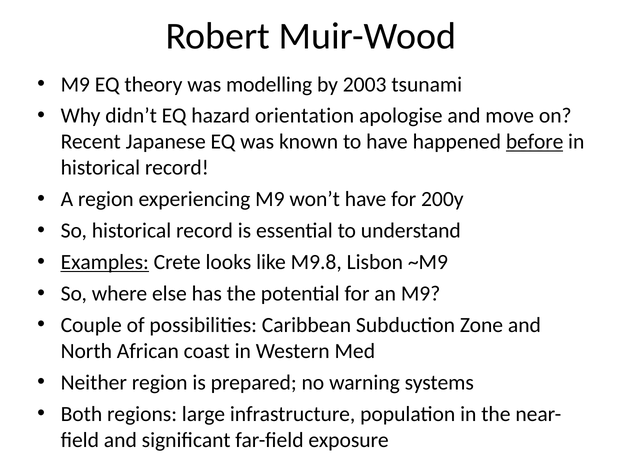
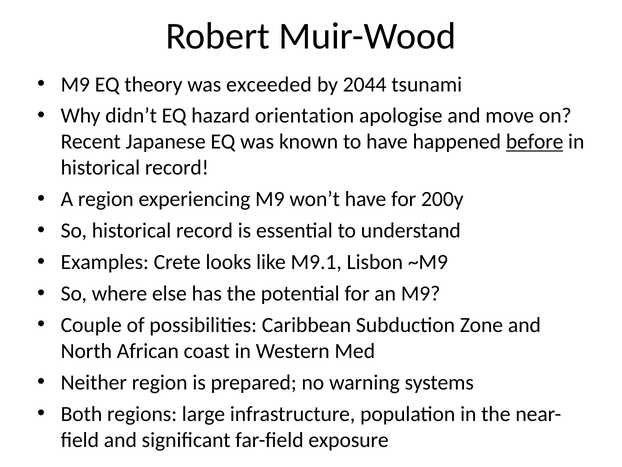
modelling: modelling -> exceeded
2003: 2003 -> 2044
Examples underline: present -> none
M9.8: M9.8 -> M9.1
